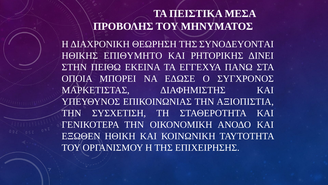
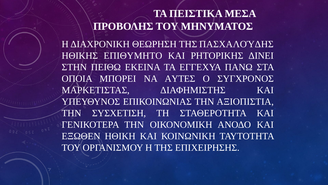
ΣΥΝΟΔΕΥΟΝΤΑΙ: ΣΥΝΟΔΕΥΟΝΤΑΙ -> ΠΑΣΧΑΛΟΎΔΗΣ
ΕΔΩΣΕ: ΕΔΩΣΕ -> ΑΥΤΕΣ
